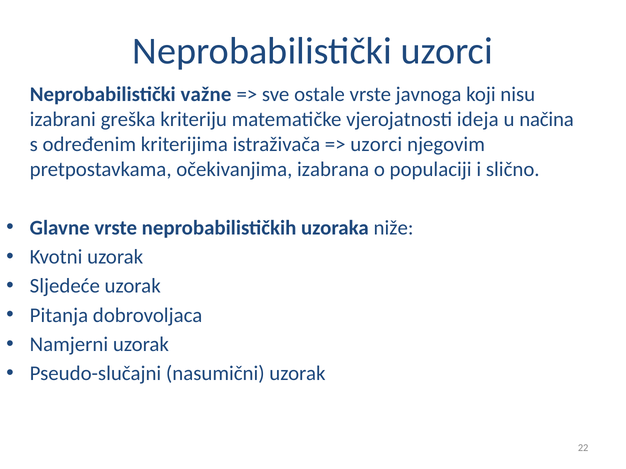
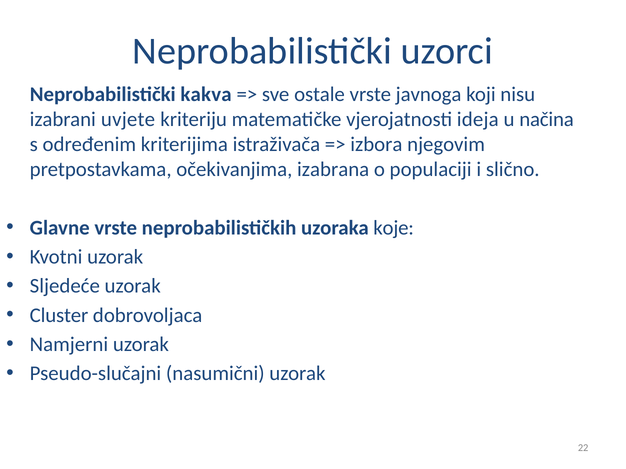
važne: važne -> kakva
greška: greška -> uvjete
uzorci at (376, 144): uzorci -> izbora
niže: niže -> koje
Pitanja: Pitanja -> Cluster
